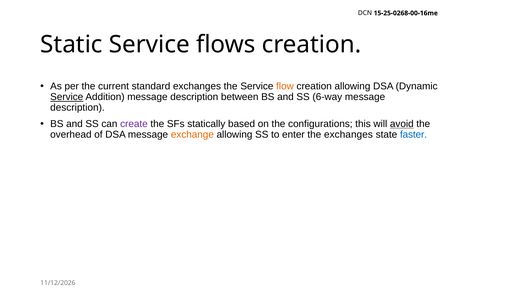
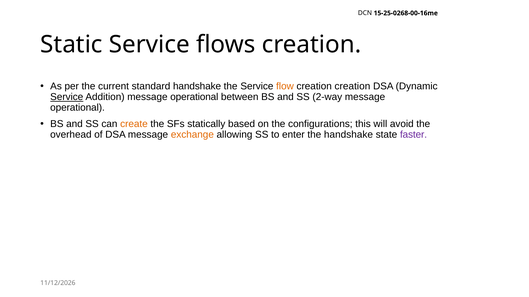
standard exchanges: exchanges -> handshake
creation allowing: allowing -> creation
Addition message description: description -> operational
6-way: 6-way -> 2-way
description at (77, 108): description -> operational
create colour: purple -> orange
avoid underline: present -> none
the exchanges: exchanges -> handshake
faster colour: blue -> purple
